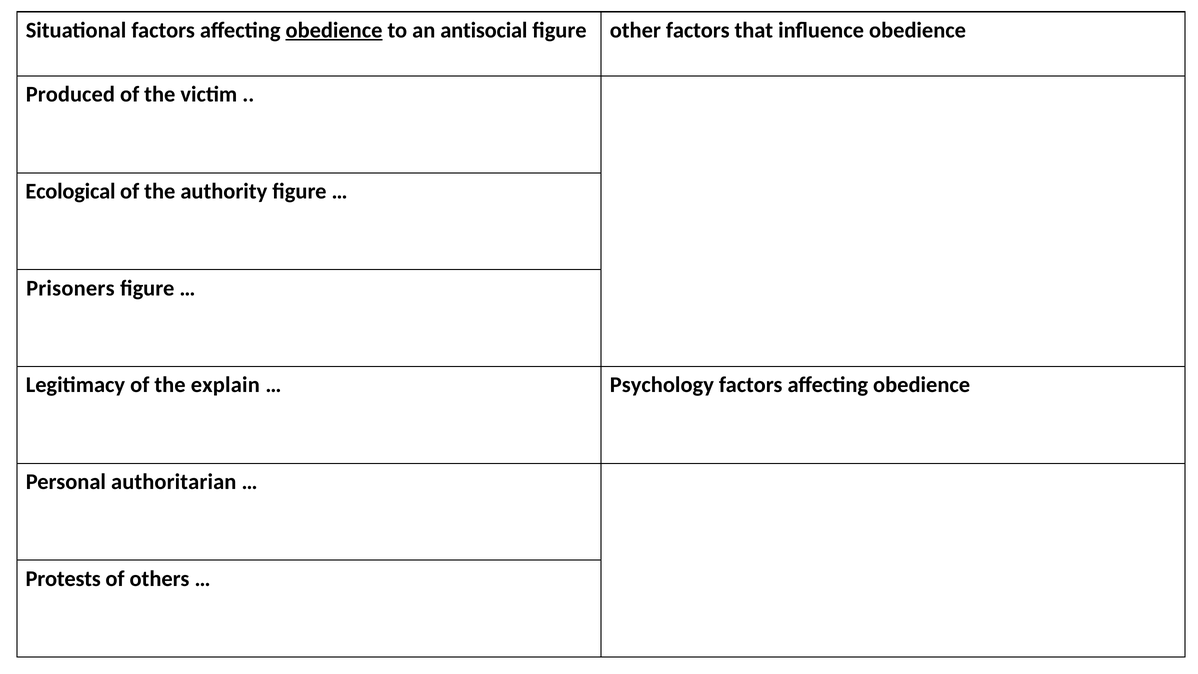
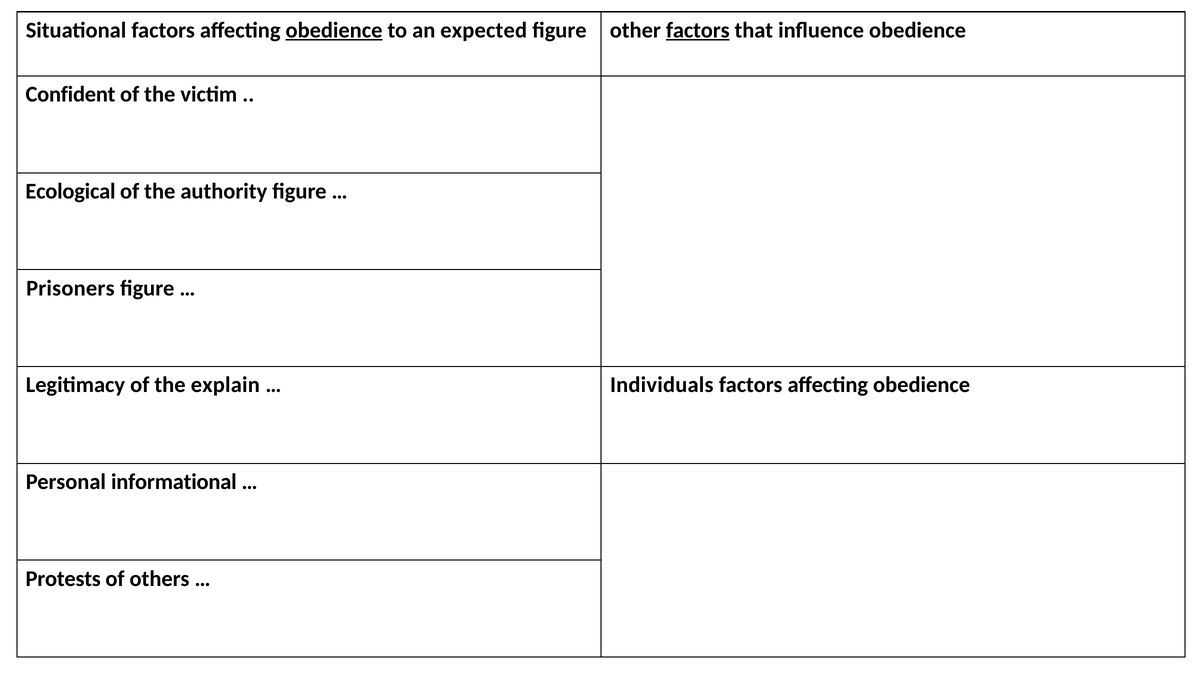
antisocial: antisocial -> expected
factors at (698, 30) underline: none -> present
Produced: Produced -> Confident
Psychology: Psychology -> Individuals
authoritarian: authoritarian -> informational
